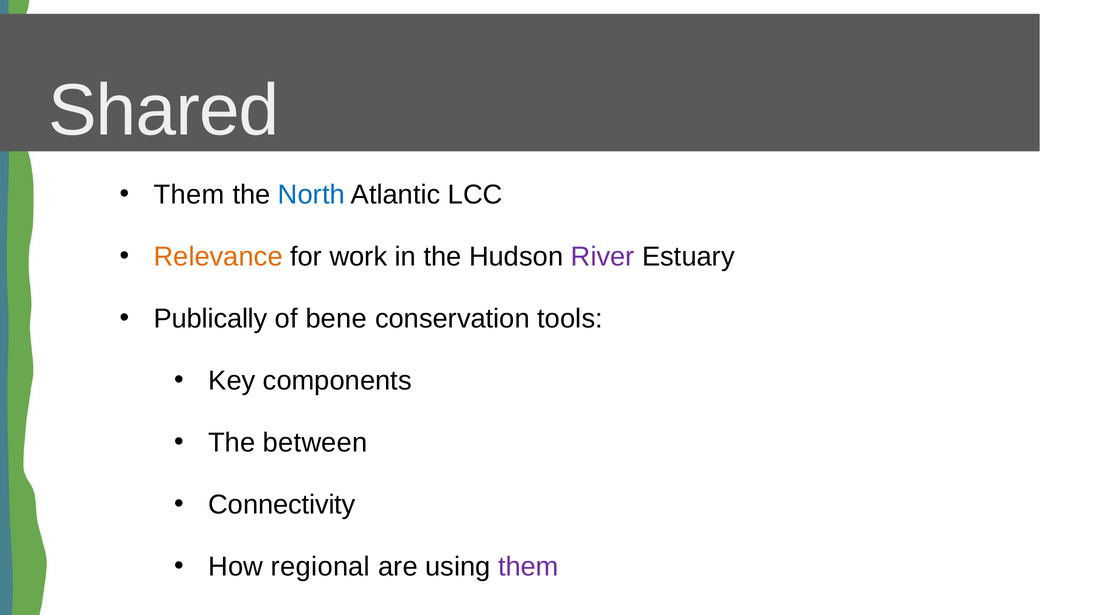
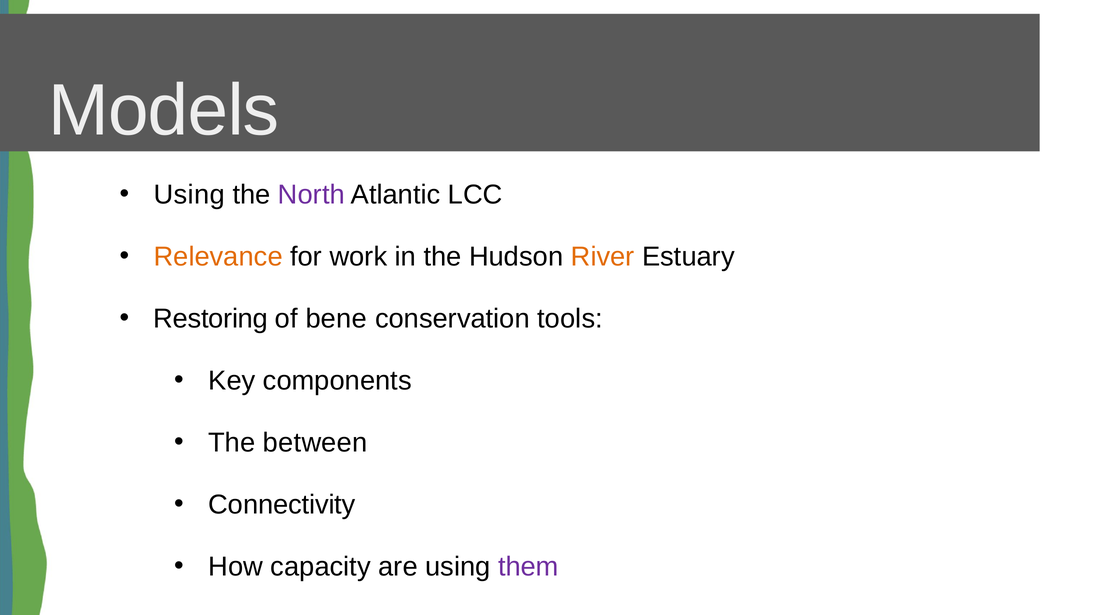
Shared: Shared -> Models
Them at (189, 195): Them -> Using
North colour: blue -> purple
River colour: purple -> orange
Publically: Publically -> Restoring
regional: regional -> capacity
